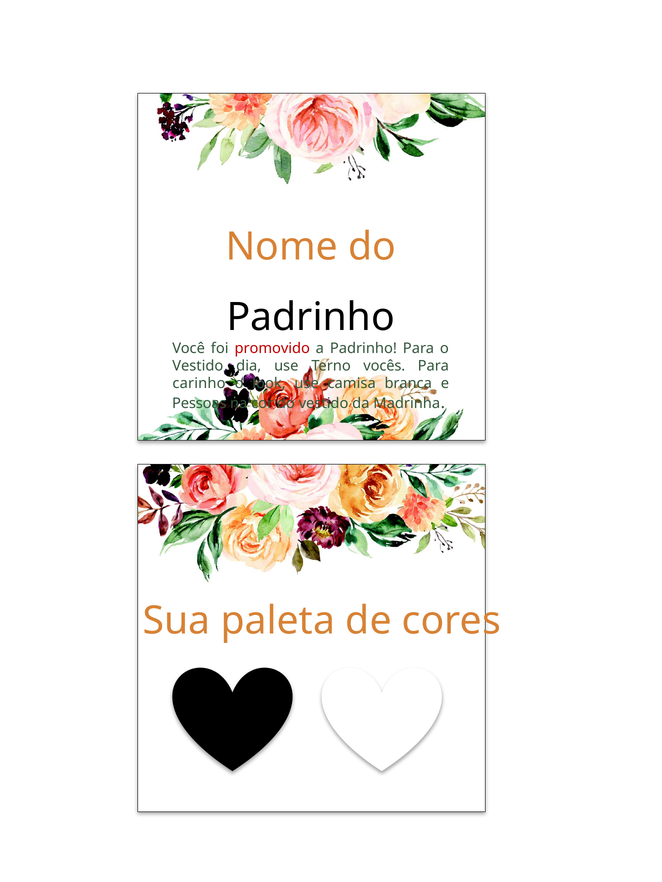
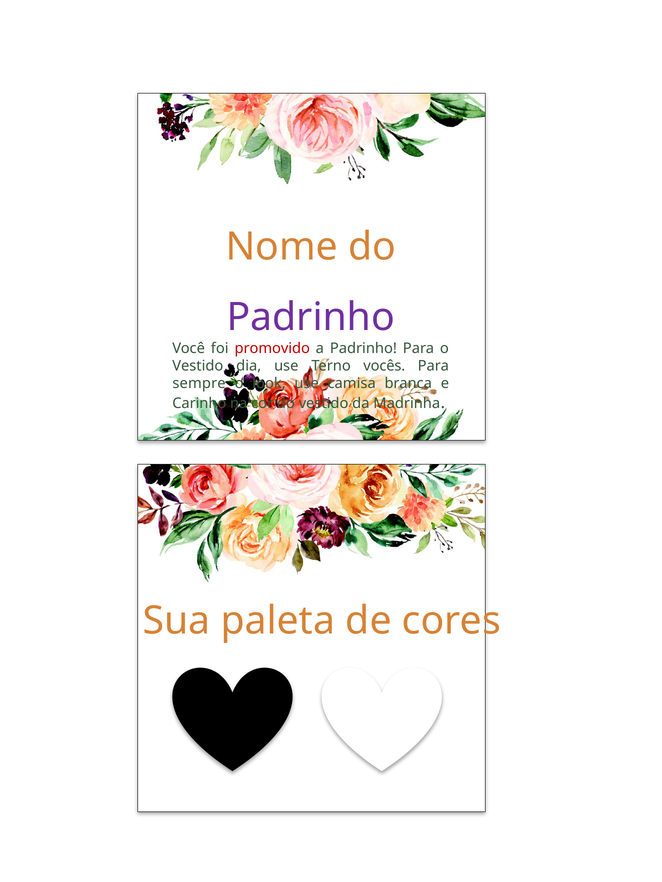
Padrinho at (311, 318) colour: black -> purple
carinho: carinho -> sempre
Pessoas: Pessoas -> Carinho
